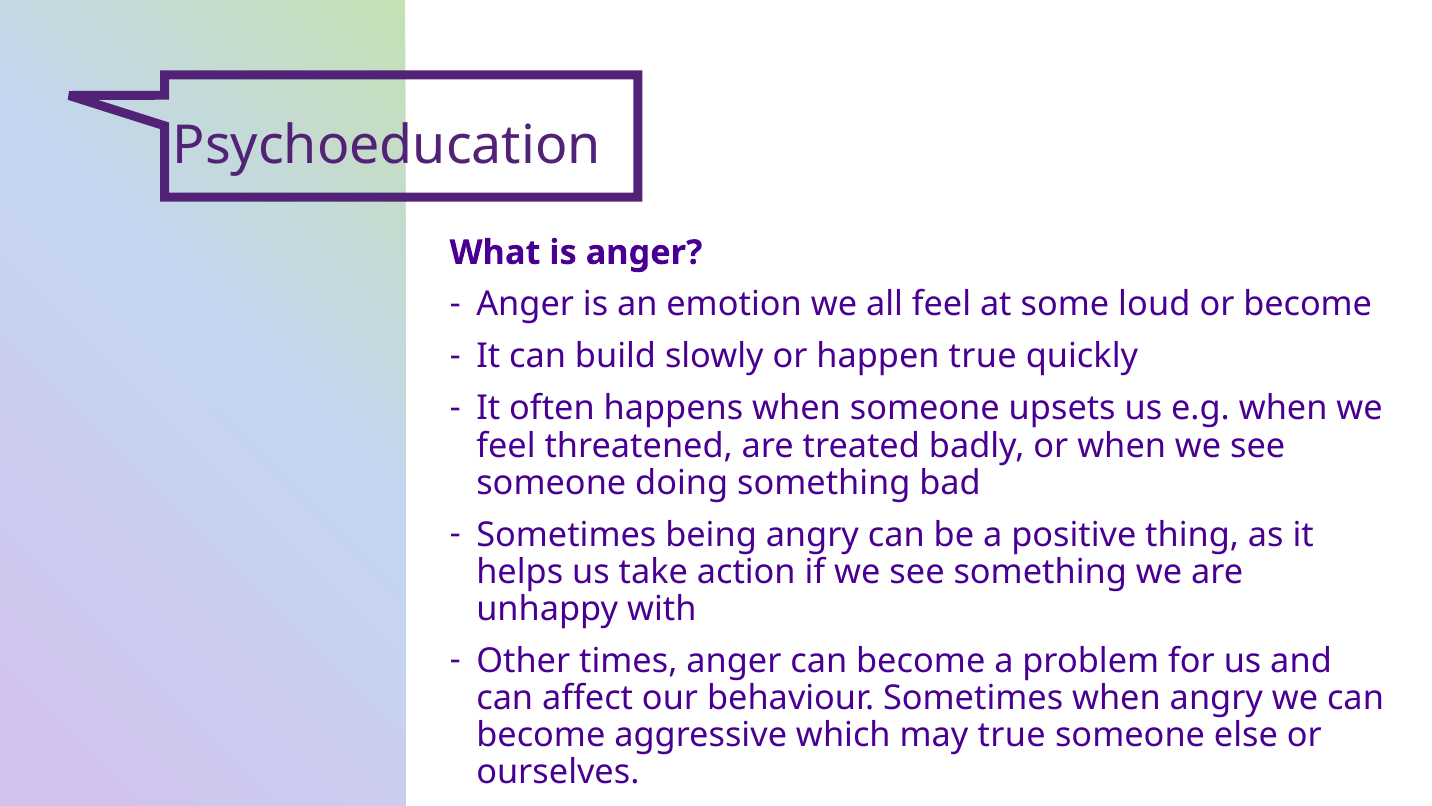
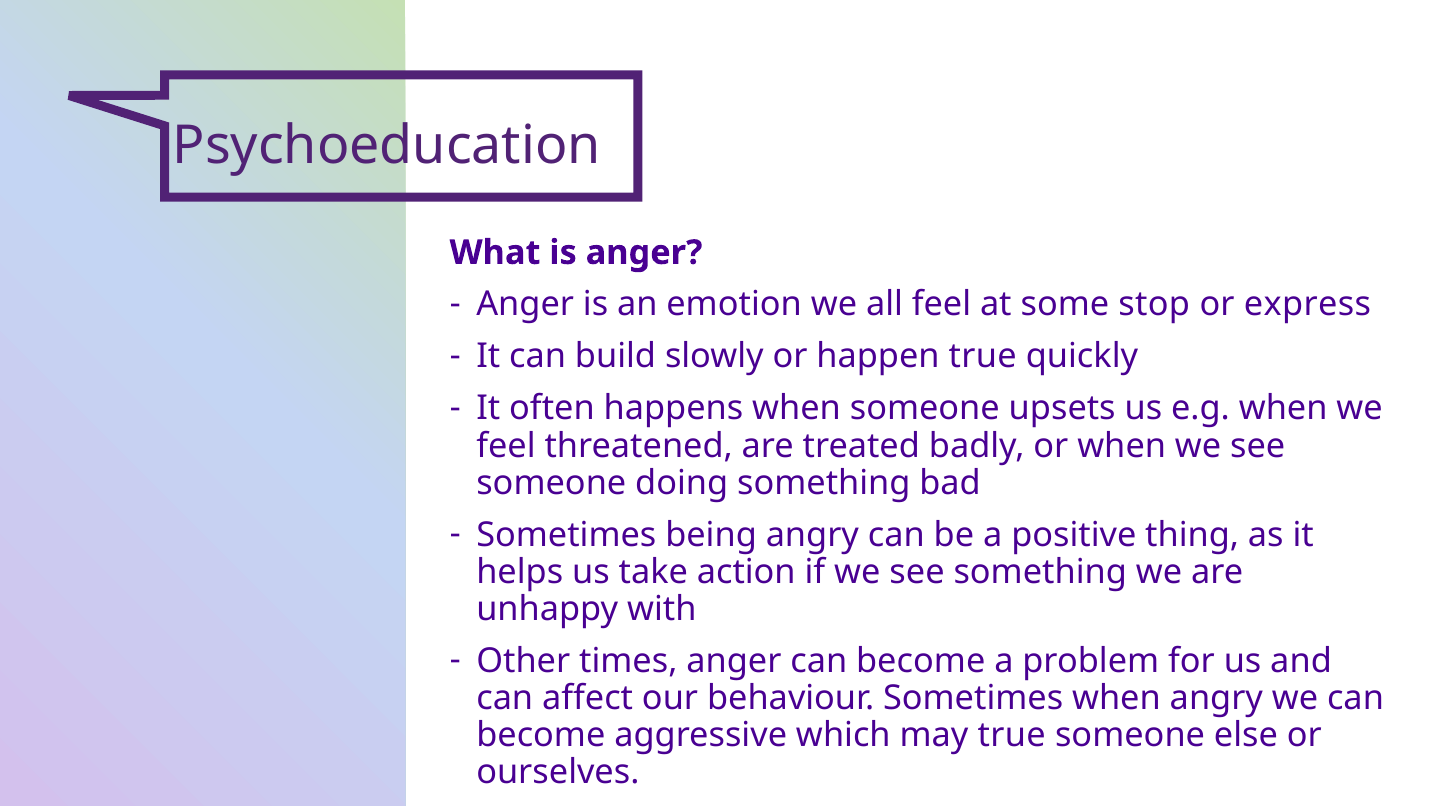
loud: loud -> stop
or become: become -> express
